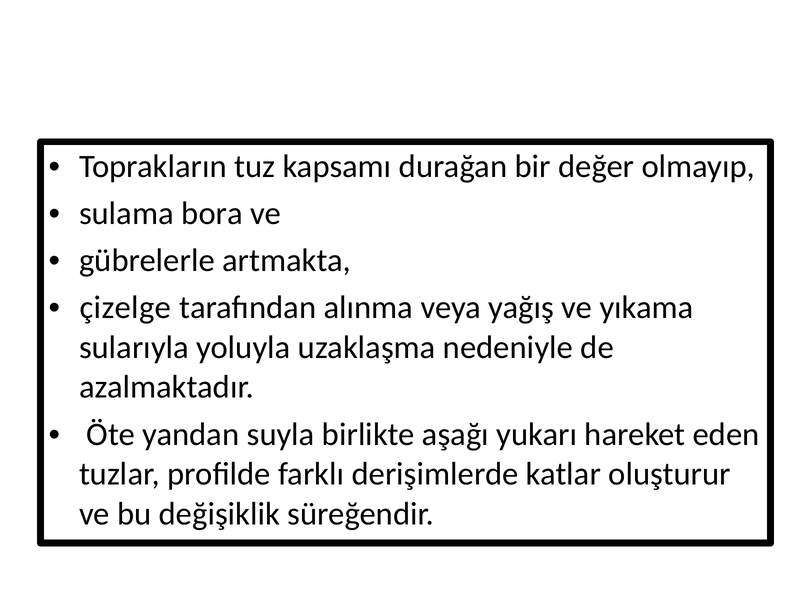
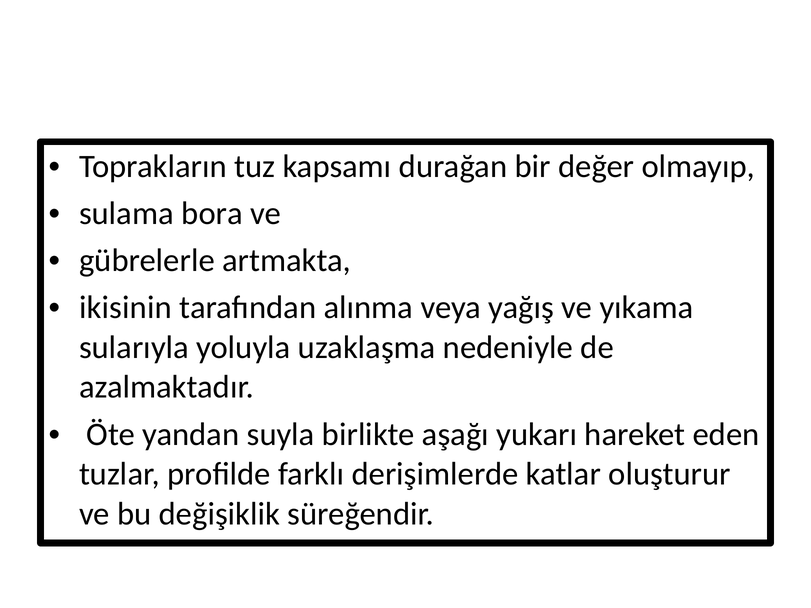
çizelge: çizelge -> ikisinin
